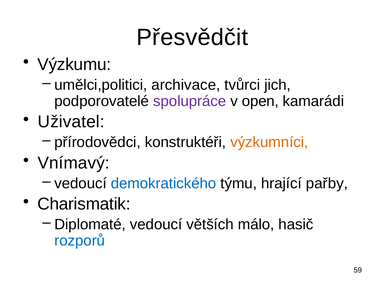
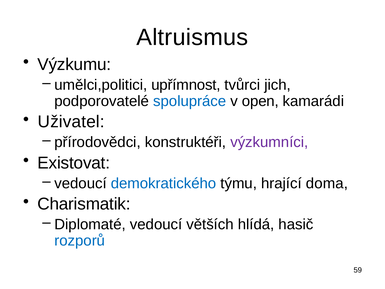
Přesvědčit: Přesvědčit -> Altruismus
archivace: archivace -> upřímnost
spolupráce colour: purple -> blue
výzkumníci colour: orange -> purple
Vnímavý: Vnímavý -> Existovat
pařby: pařby -> doma
málo: málo -> hlídá
